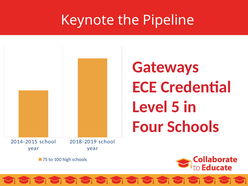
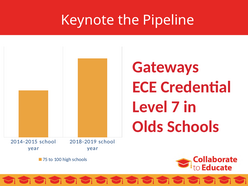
5: 5 -> 7
Four: Four -> Olds
